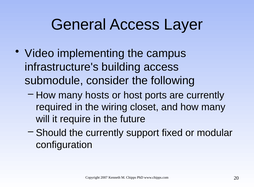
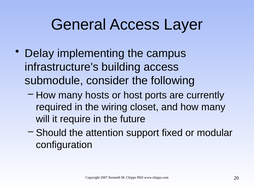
Video: Video -> Delay
the currently: currently -> attention
